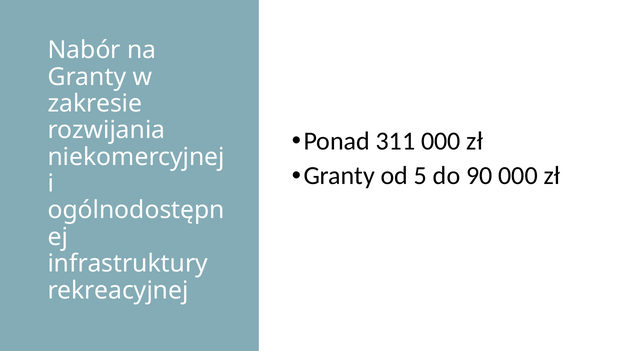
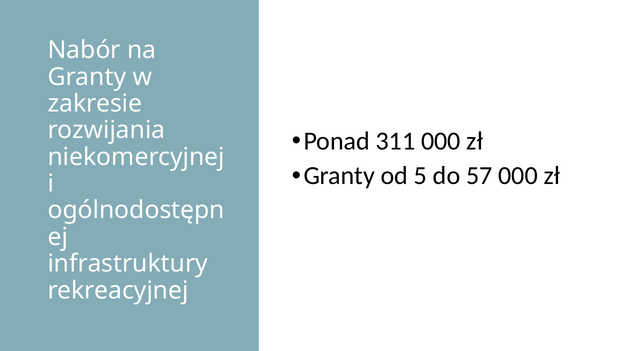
90: 90 -> 57
